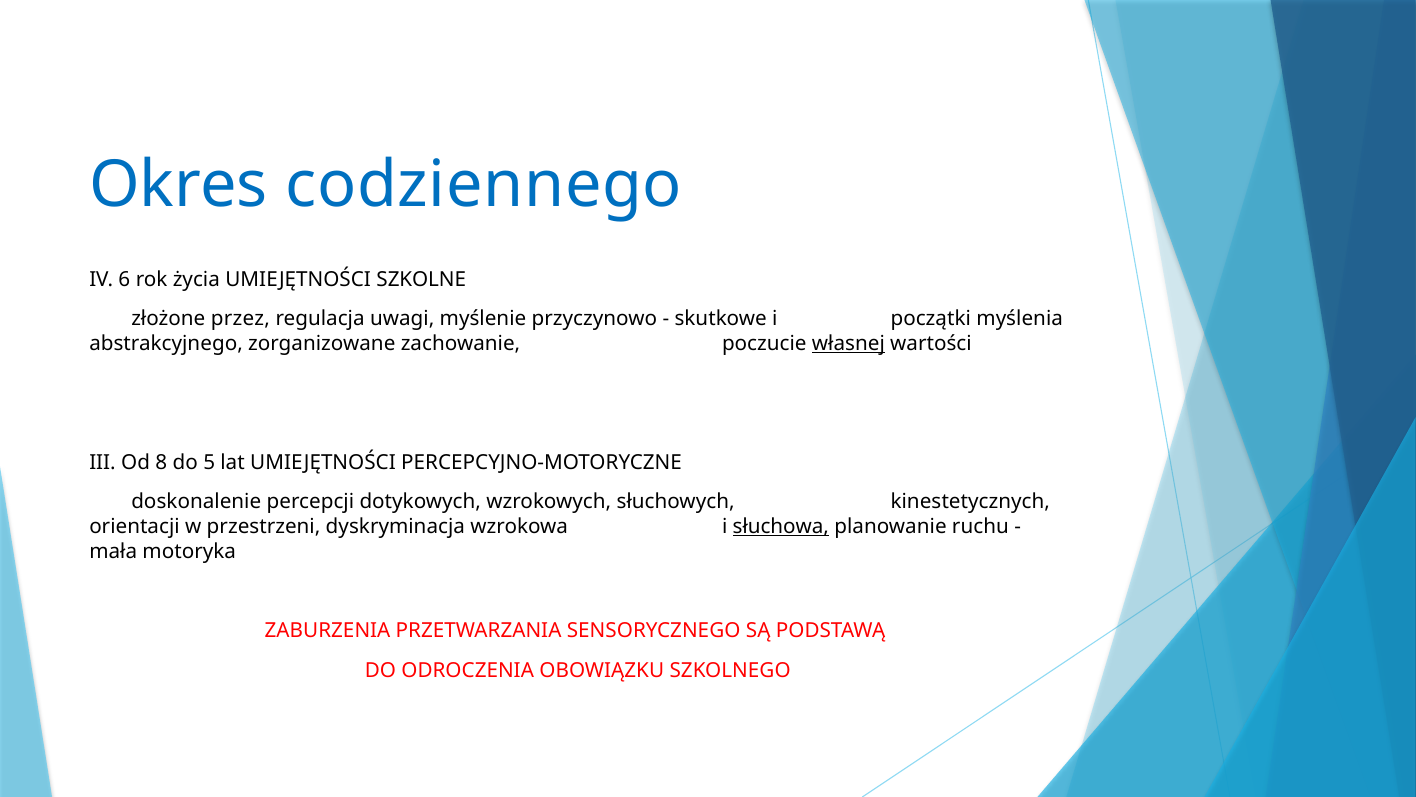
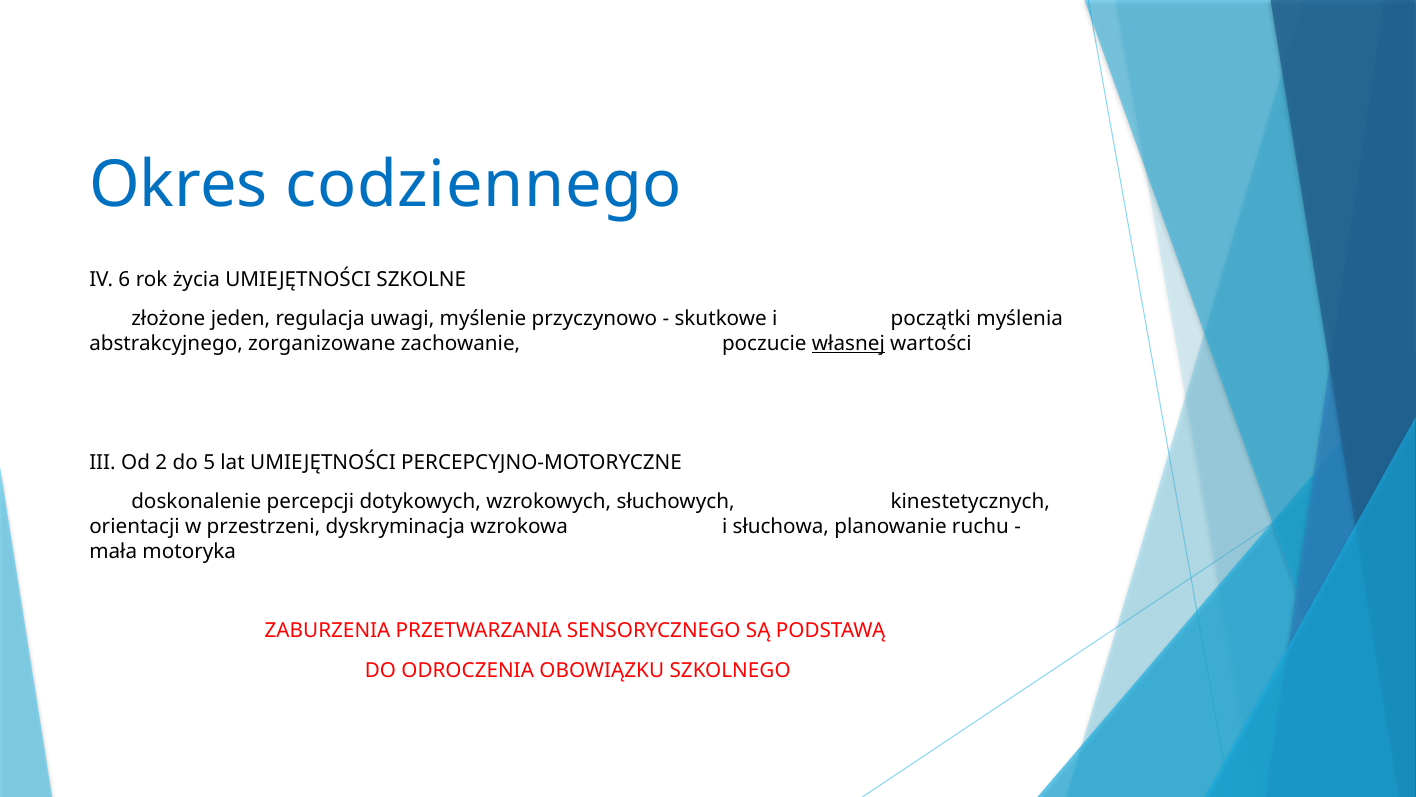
przez: przez -> jeden
8: 8 -> 2
słuchowa underline: present -> none
